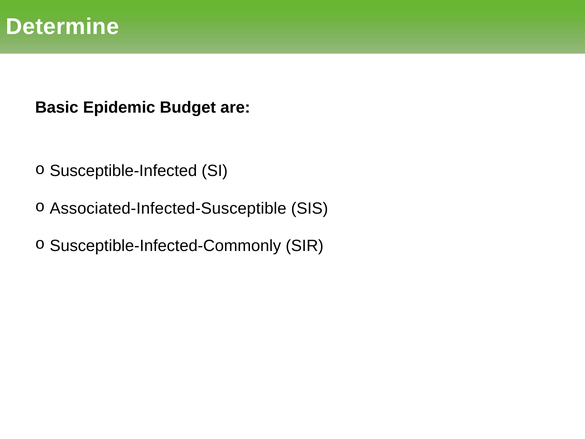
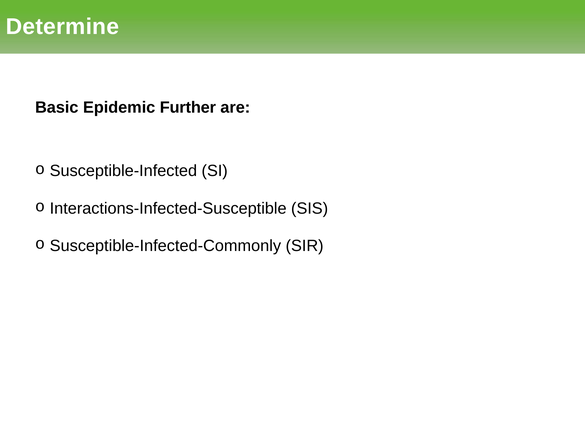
Budget: Budget -> Further
Associated-Infected-Susceptible: Associated-Infected-Susceptible -> Interactions-Infected-Susceptible
